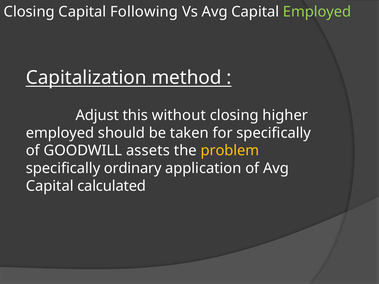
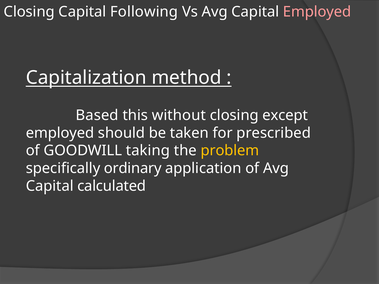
Employed at (317, 12) colour: light green -> pink
Adjust: Adjust -> Based
higher: higher -> except
for specifically: specifically -> prescribed
assets: assets -> taking
